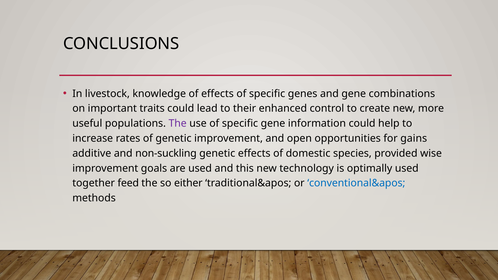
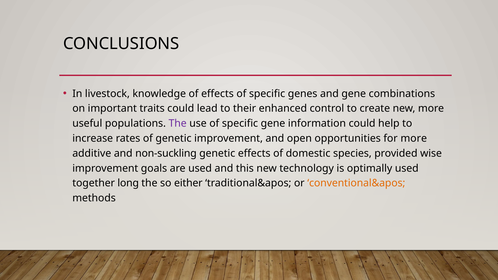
for gains: gains -> more
feed: feed -> long
conventional&apos colour: blue -> orange
